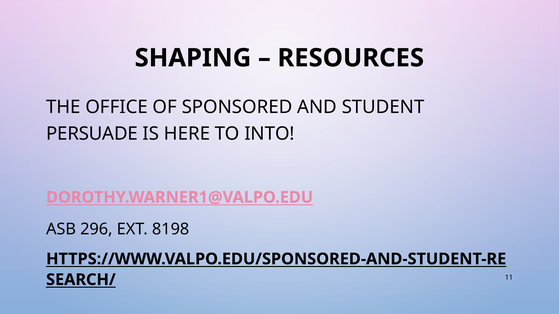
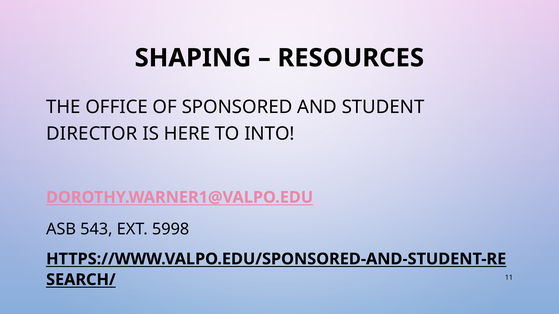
PERSUADE: PERSUADE -> DIRECTOR
296: 296 -> 543
8198: 8198 -> 5998
